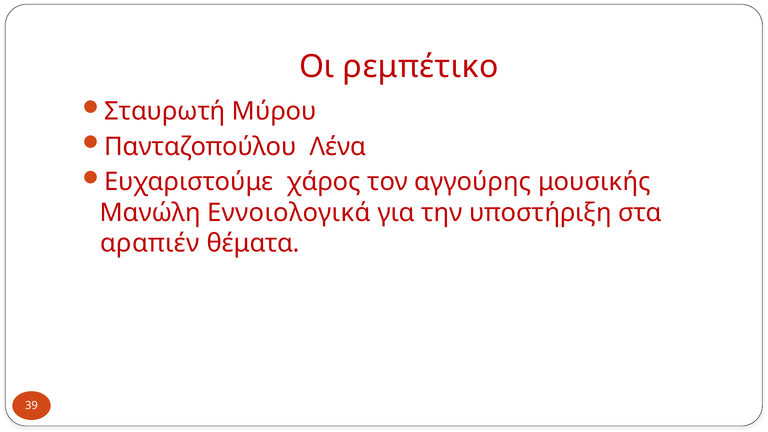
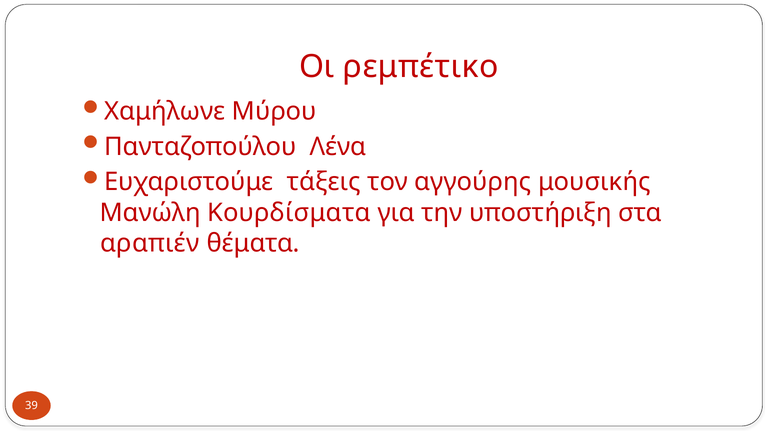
Σταυρωτή: Σταυρωτή -> Χαμήλωνε
χάρος: χάρος -> τάξεις
Εννοιολογικά: Εννοιολογικά -> Κουρδίσματα
